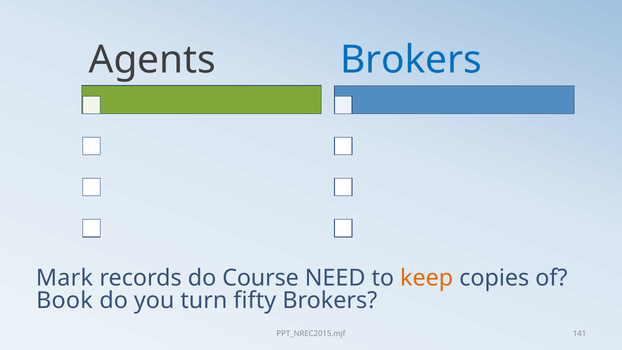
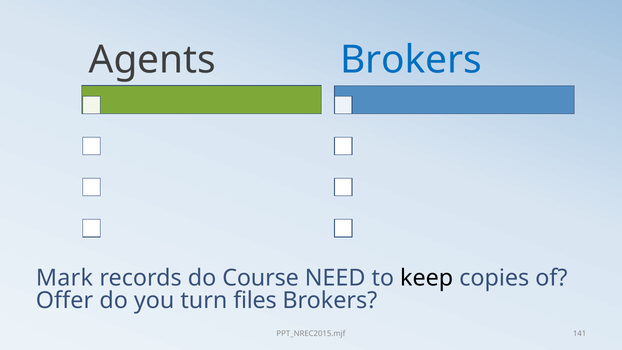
keep colour: orange -> black
Book: Book -> Offer
fifty: fifty -> files
